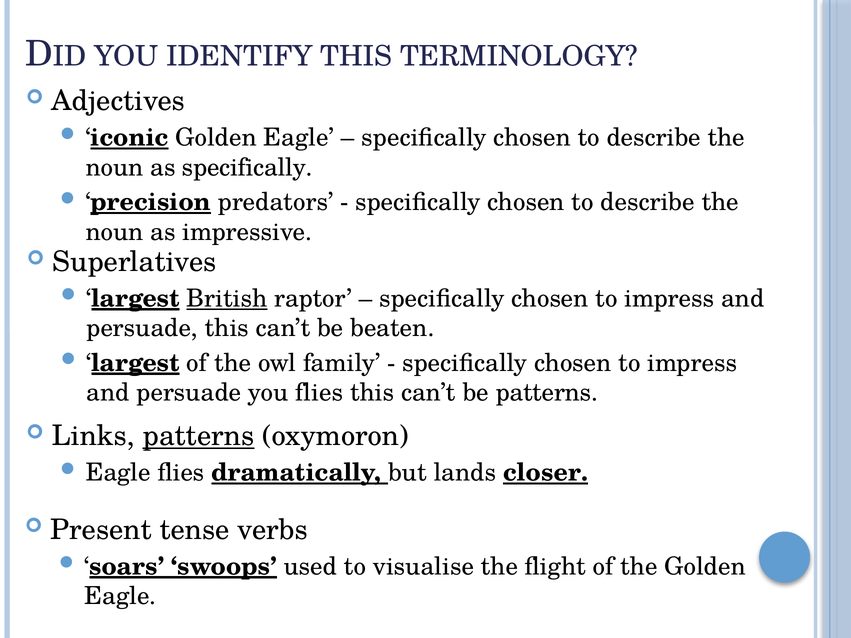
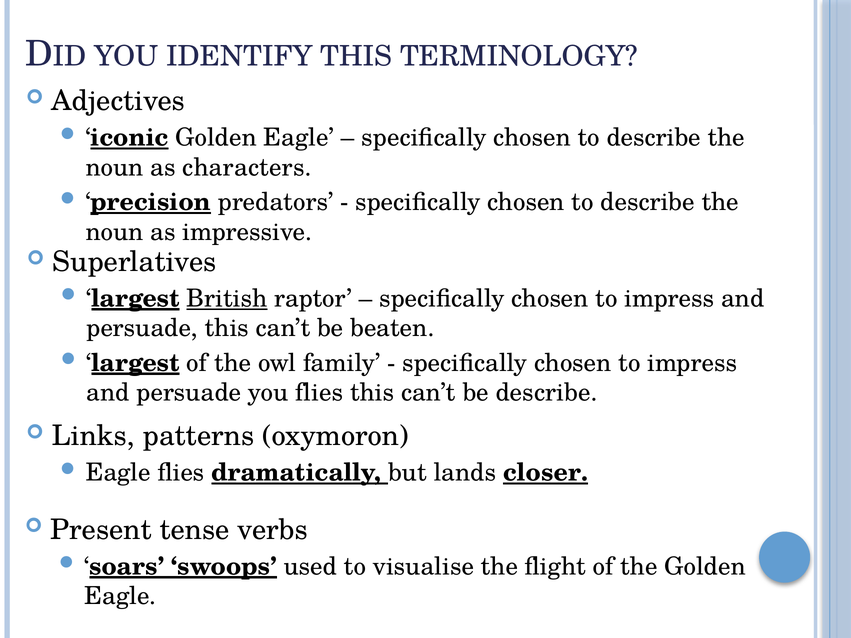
as specifically: specifically -> characters
be patterns: patterns -> describe
patterns at (199, 436) underline: present -> none
